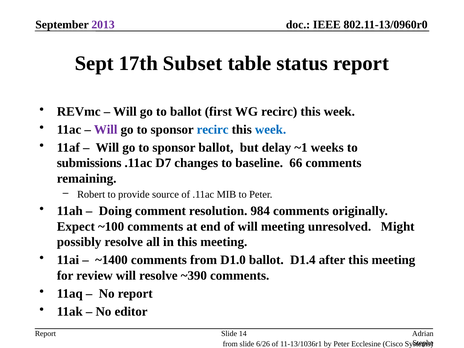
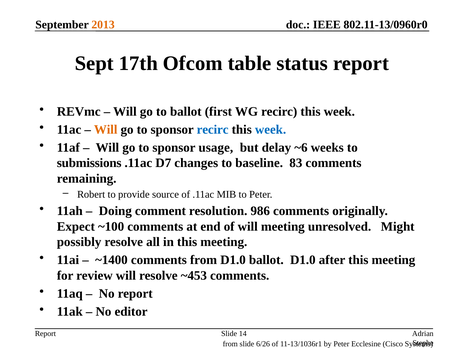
2013 colour: purple -> orange
Subset: Subset -> Ofcom
Will at (106, 130) colour: purple -> orange
sponsor ballot: ballot -> usage
~1: ~1 -> ~6
66: 66 -> 83
984: 984 -> 986
ballot D1.4: D1.4 -> D1.0
~390: ~390 -> ~453
